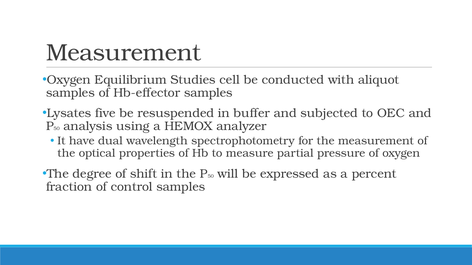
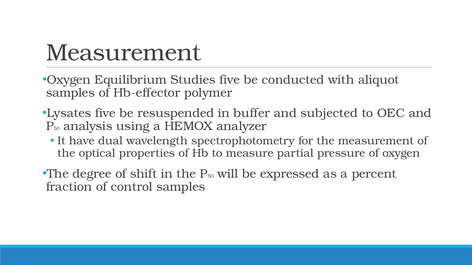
Studies cell: cell -> five
Hb-effector samples: samples -> polymer
